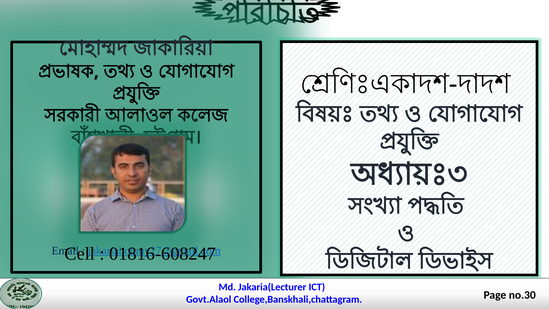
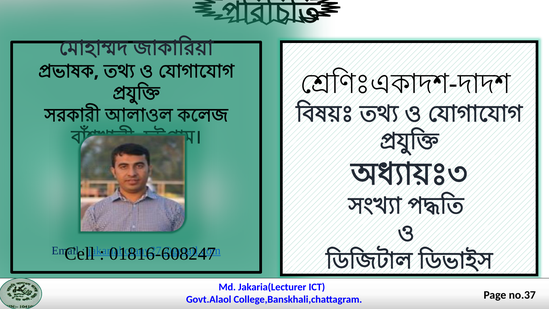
no.30: no.30 -> no.37
